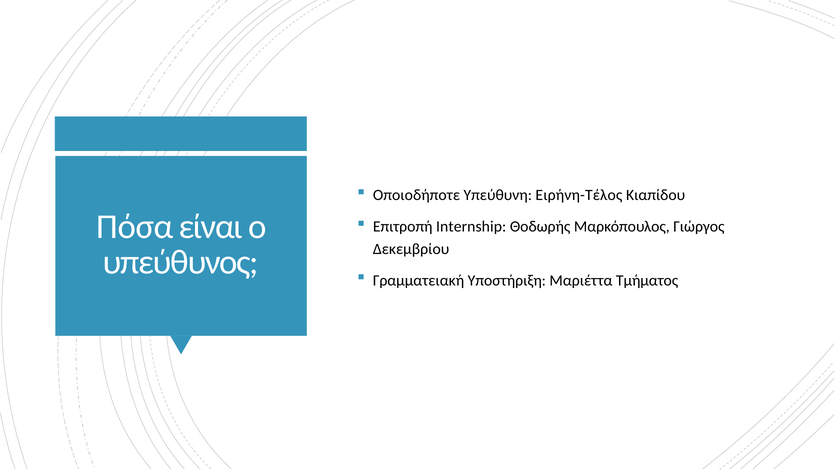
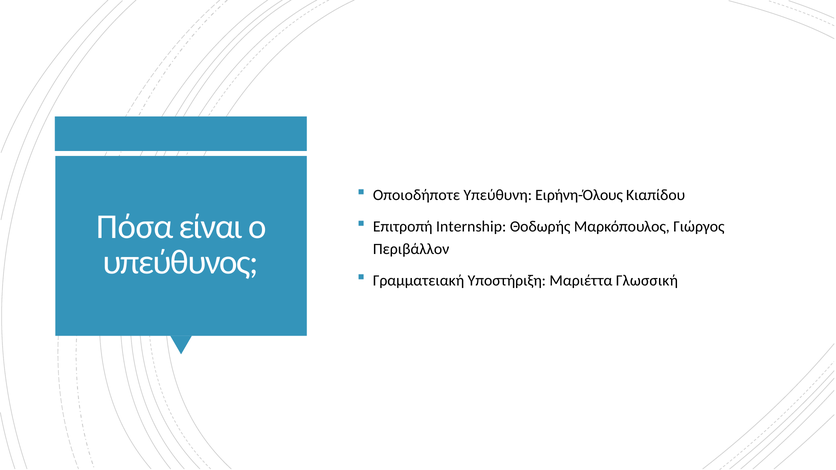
Ειρήνη-Τέλος: Ειρήνη-Τέλος -> Ειρήνη-Όλους
Δεκεμβρίου: Δεκεμβρίου -> Περιβάλλον
Τμήματος: Τμήματος -> Γλωσσική
